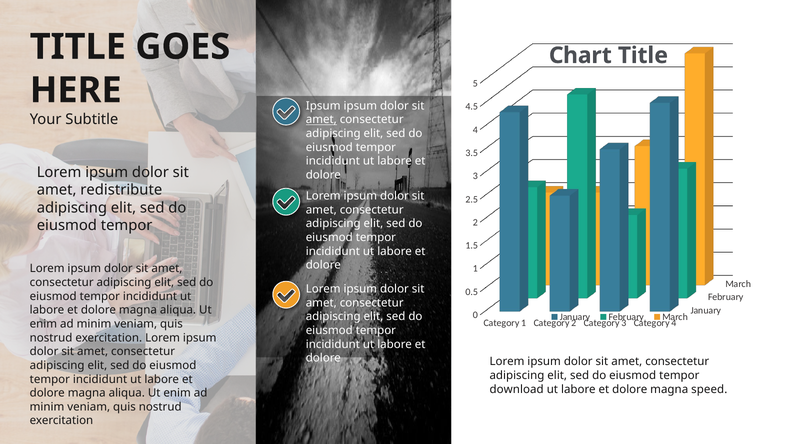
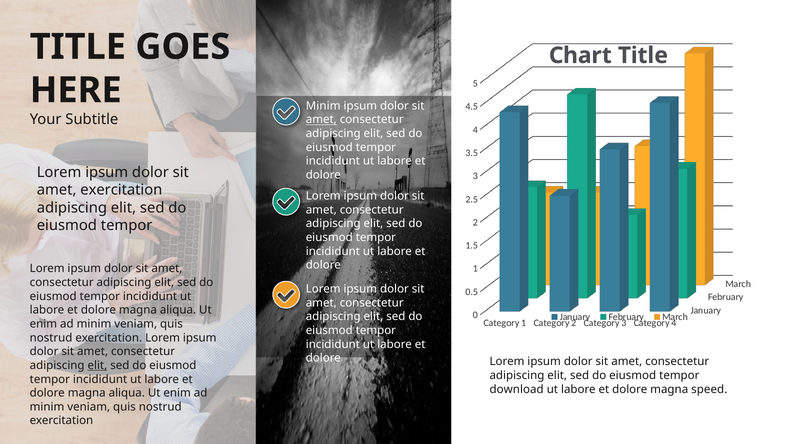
Ipsum at (323, 106): Ipsum -> Minim
amet redistribute: redistribute -> exercitation
elit at (97, 365) underline: none -> present
